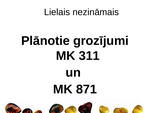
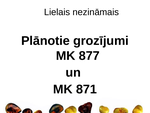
311: 311 -> 877
